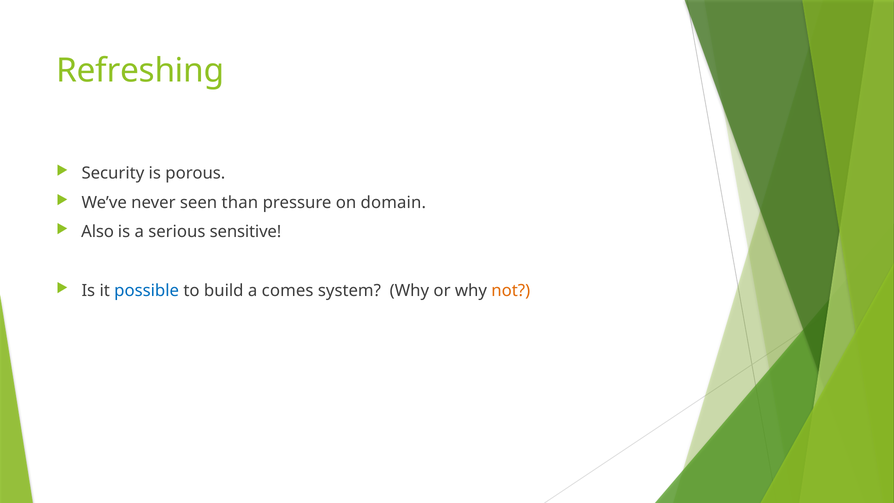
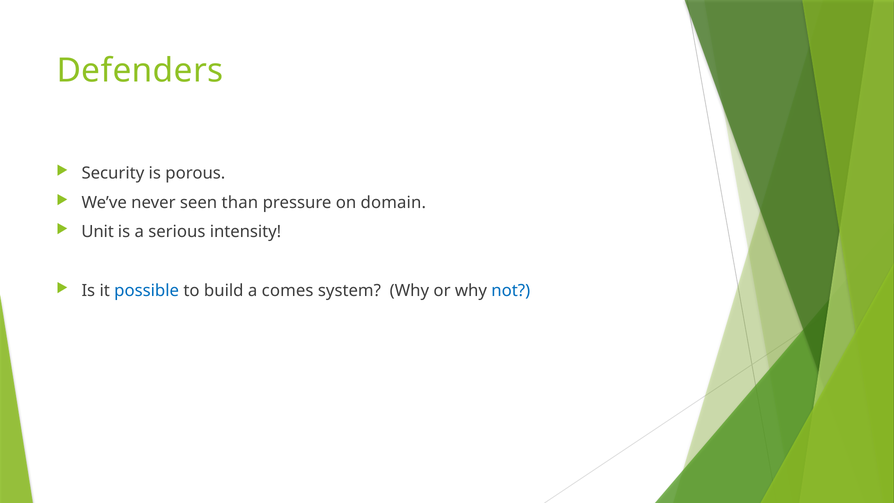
Refreshing: Refreshing -> Defenders
Also: Also -> Unit
sensitive: sensitive -> intensity
not colour: orange -> blue
